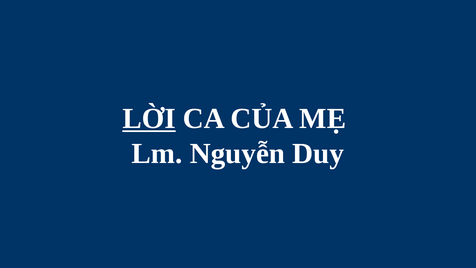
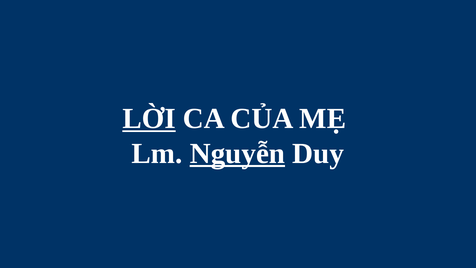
Nguyễn underline: none -> present
